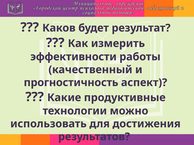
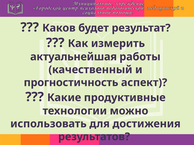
эффективности: эффективности -> актуальнейшая
